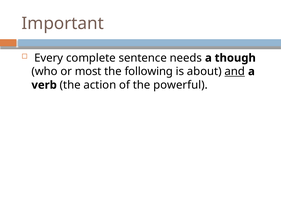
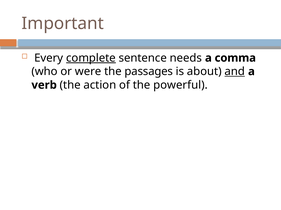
complete underline: none -> present
though: though -> comma
most: most -> were
following: following -> passages
